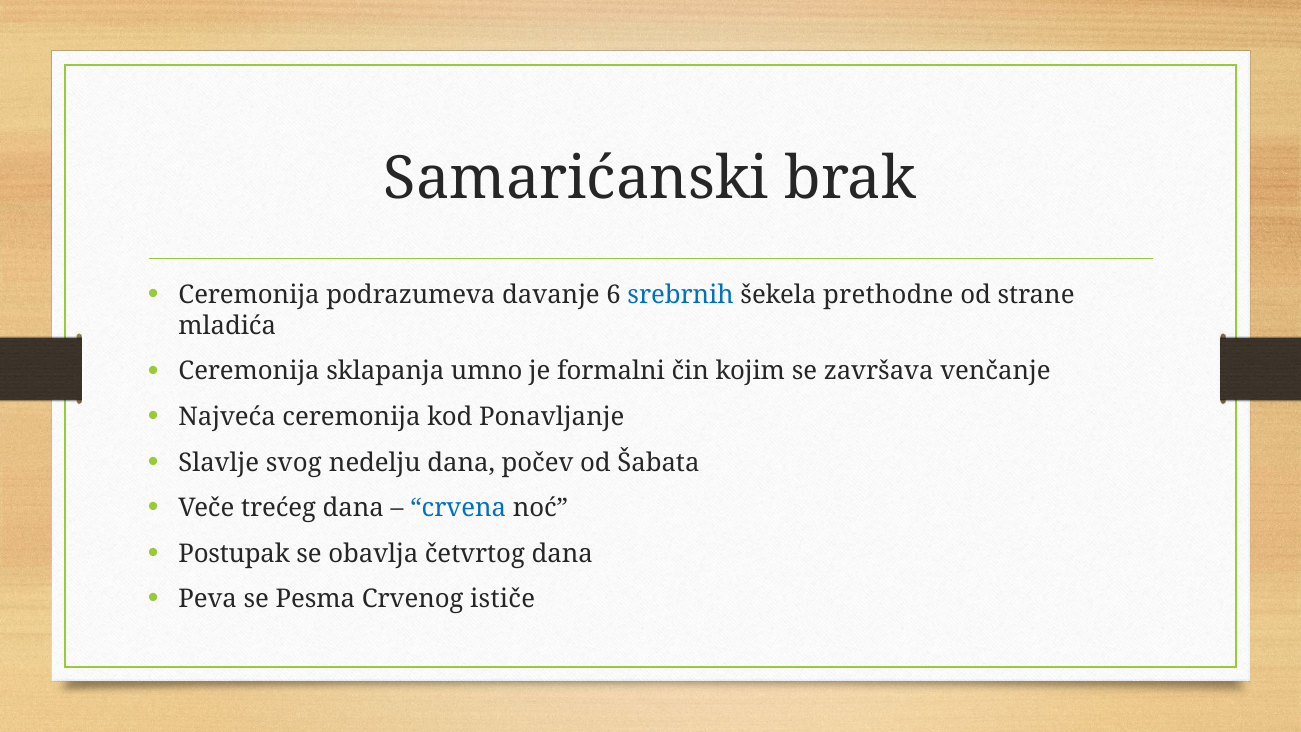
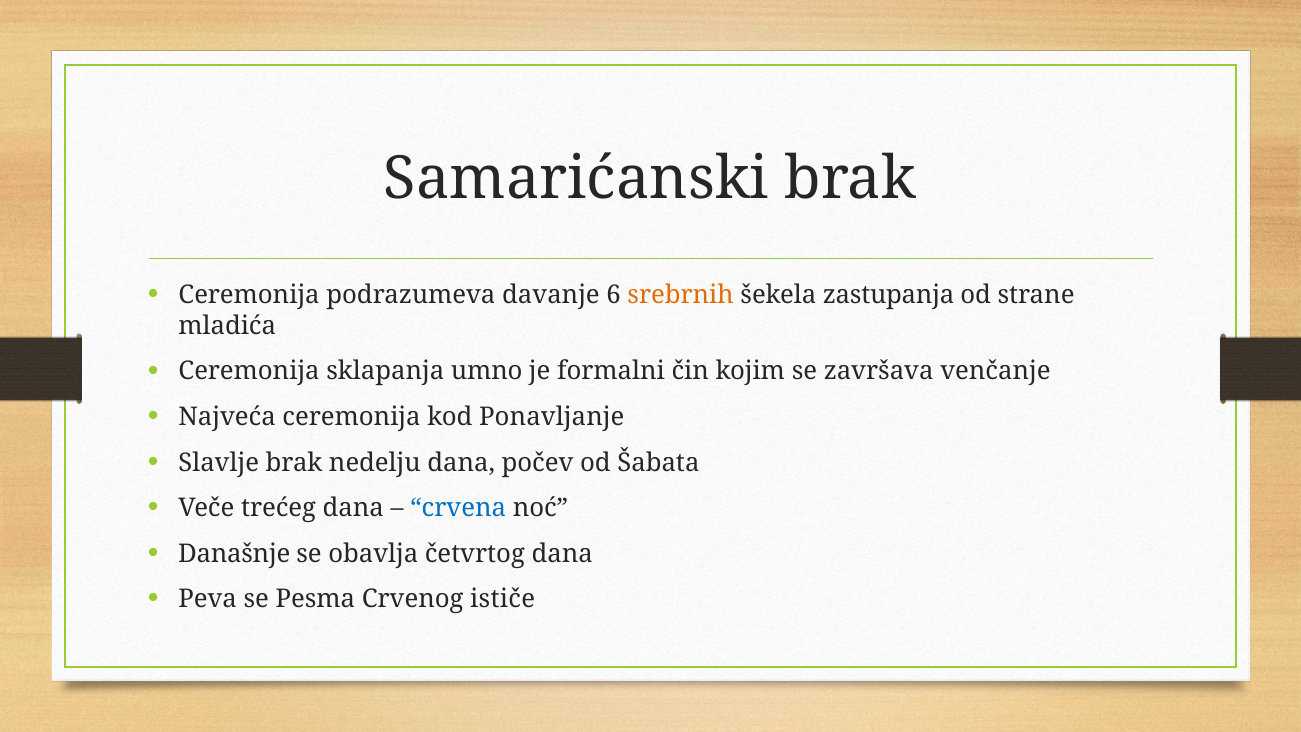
srebrnih colour: blue -> orange
prethodne: prethodne -> zastupanja
Slavlje svog: svog -> brak
Postupak: Postupak -> Današnje
